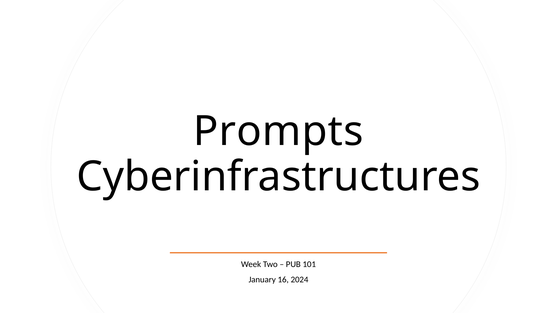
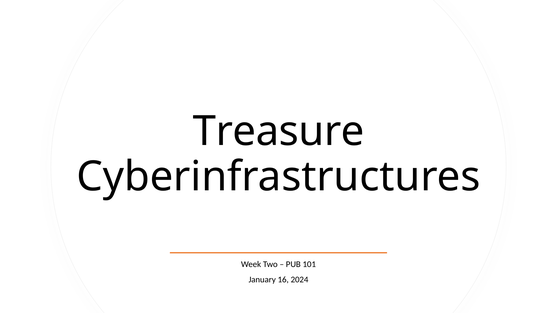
Prompts: Prompts -> Treasure
